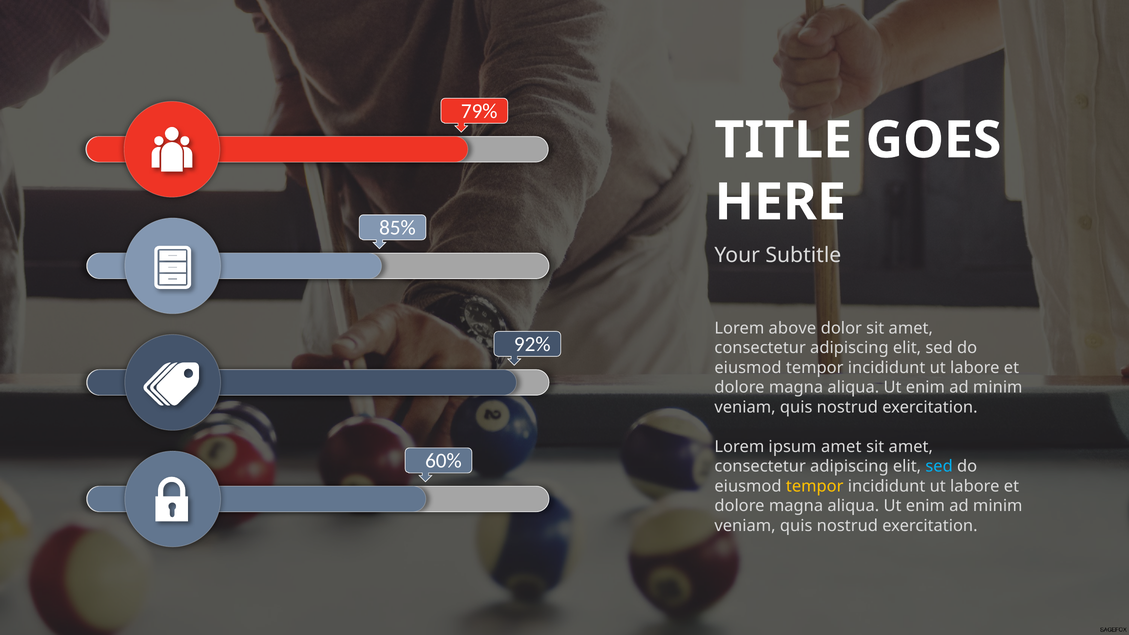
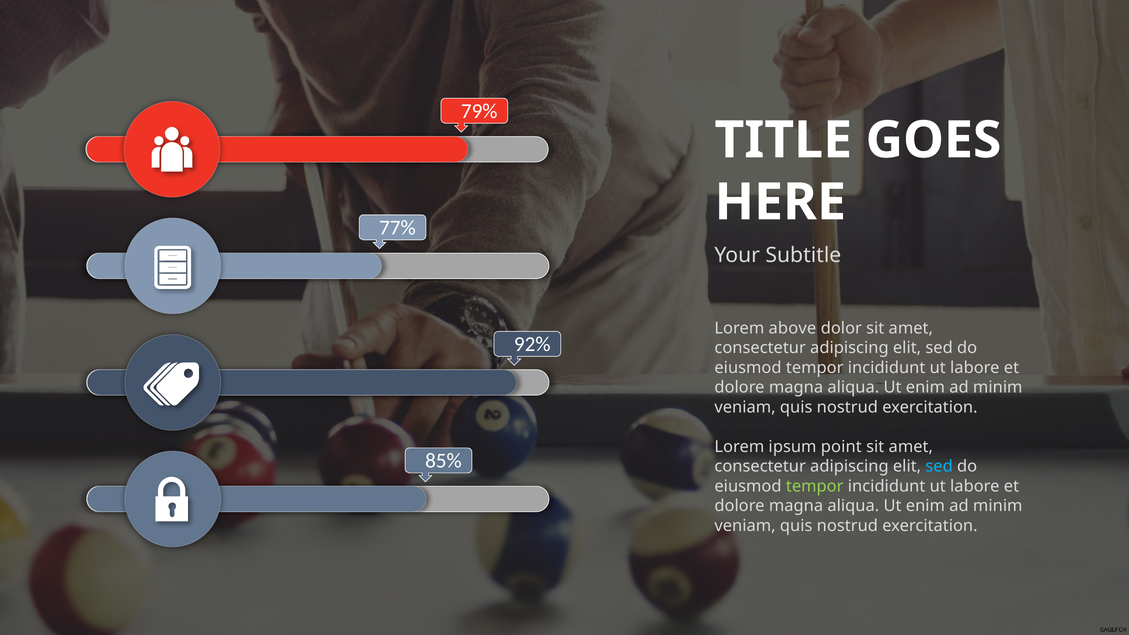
85%: 85% -> 77%
ipsum amet: amet -> point
60%: 60% -> 85%
tempor at (815, 486) colour: yellow -> light green
